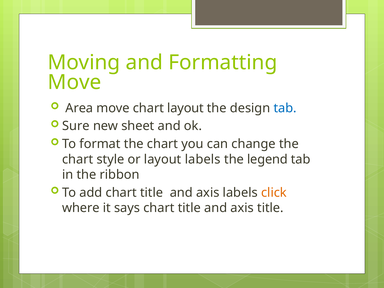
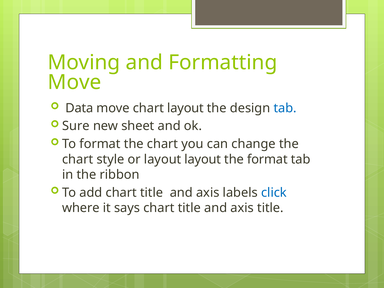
Area: Area -> Data
layout labels: labels -> layout
the legend: legend -> format
click colour: orange -> blue
